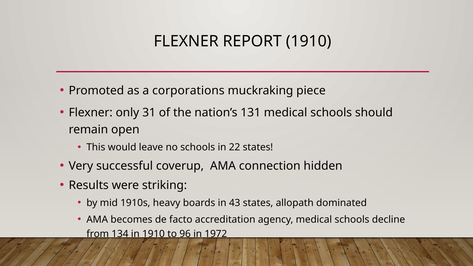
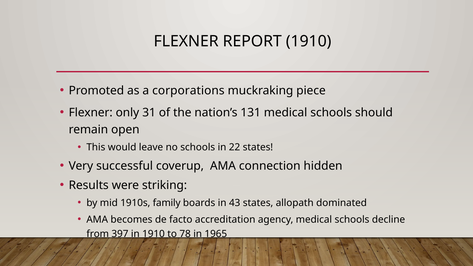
heavy: heavy -> family
134: 134 -> 397
96: 96 -> 78
1972: 1972 -> 1965
